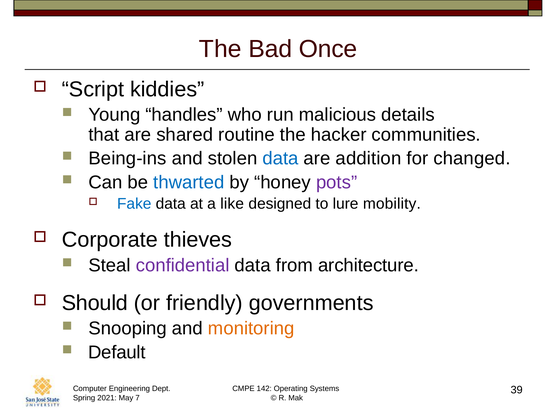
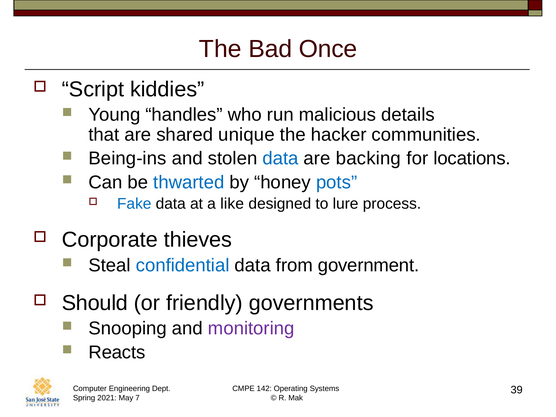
routine: routine -> unique
addition: addition -> backing
changed: changed -> locations
pots colour: purple -> blue
mobility: mobility -> process
confidential colour: purple -> blue
architecture: architecture -> government
monitoring colour: orange -> purple
Default: Default -> Reacts
